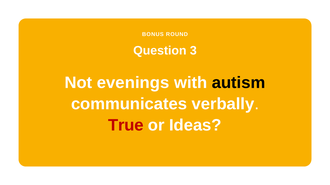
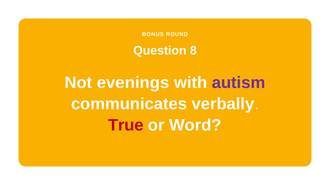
3: 3 -> 8
autism colour: black -> purple
Ideas: Ideas -> Word
